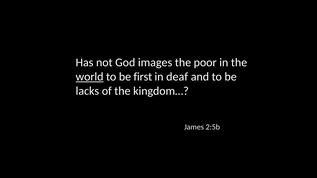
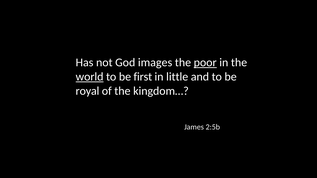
poor underline: none -> present
deaf: deaf -> little
lacks: lacks -> royal
